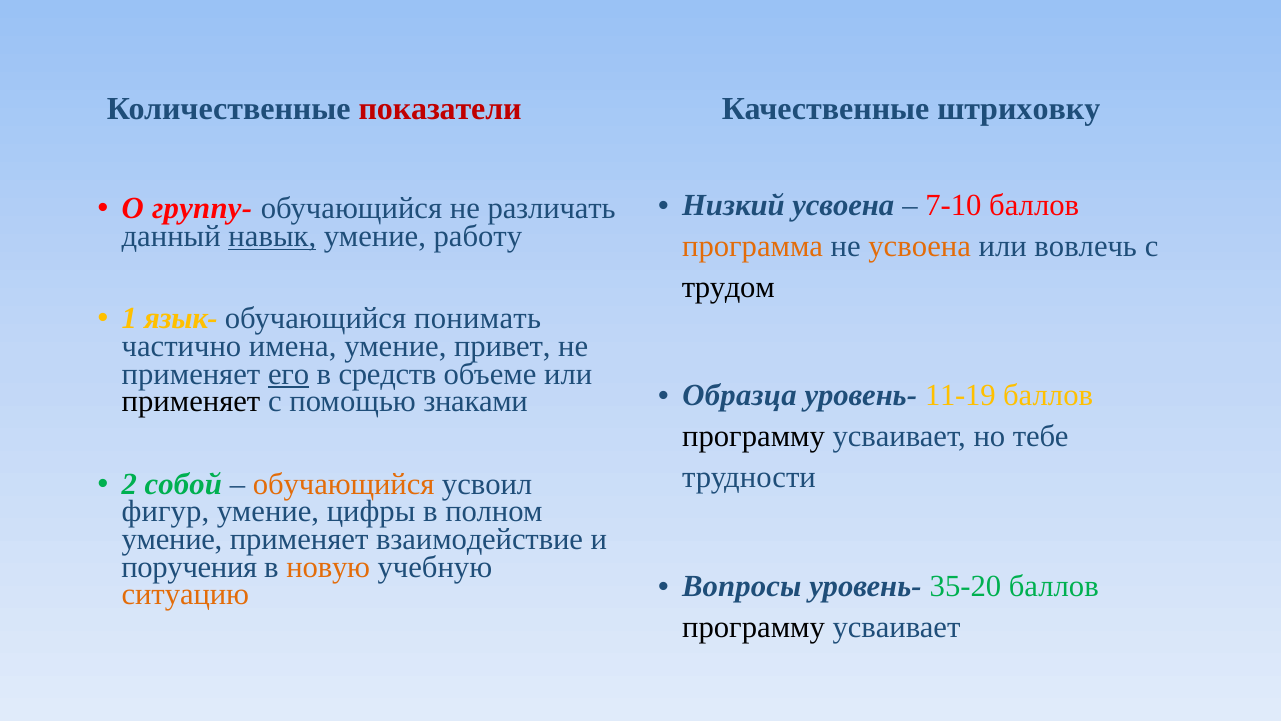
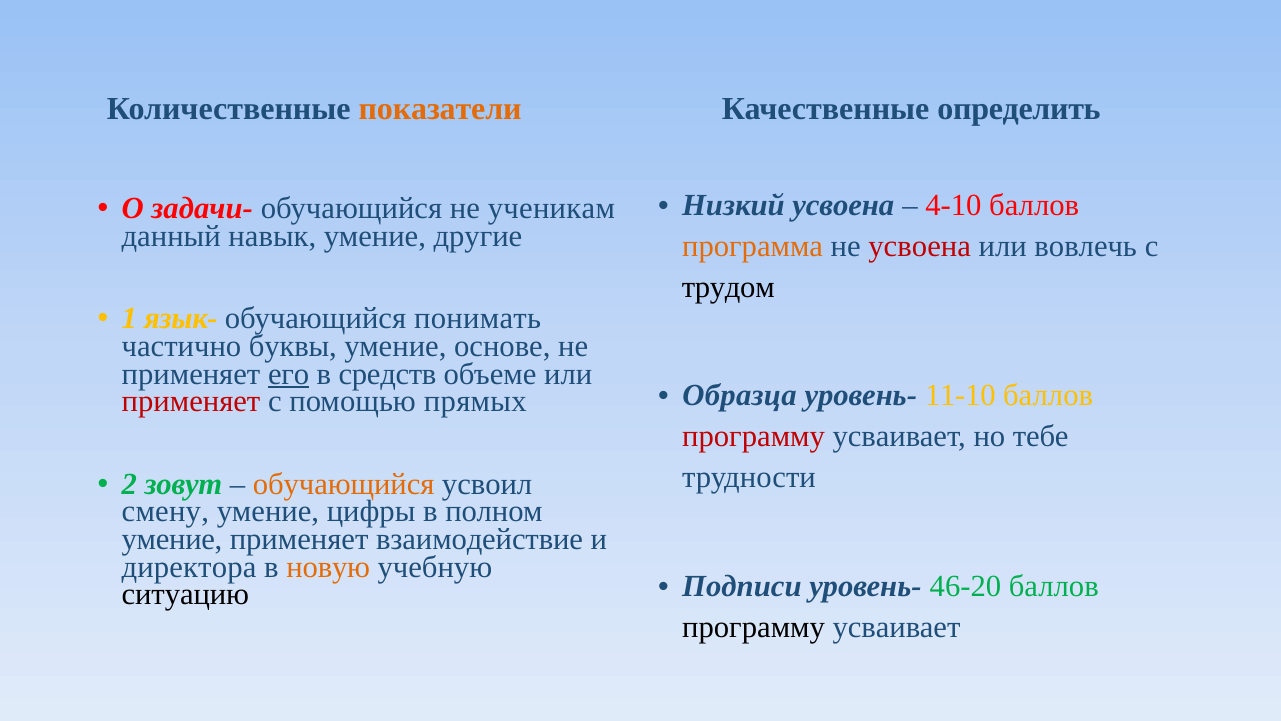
показатели colour: red -> orange
штриховку: штриховку -> определить
7-10: 7-10 -> 4-10
группу-: группу- -> задачи-
различать: различать -> ученикам
навык underline: present -> none
работу: работу -> другие
усвоена at (920, 246) colour: orange -> red
имена: имена -> буквы
привет: привет -> основе
11-19: 11-19 -> 11-10
применяет at (191, 401) colour: black -> red
знаками: знаками -> прямых
программу at (754, 436) colour: black -> red
собой: собой -> зовут
фигур: фигур -> смену
поручения: поручения -> директора
Вопросы: Вопросы -> Подписи
35-20: 35-20 -> 46-20
ситуацию colour: orange -> black
